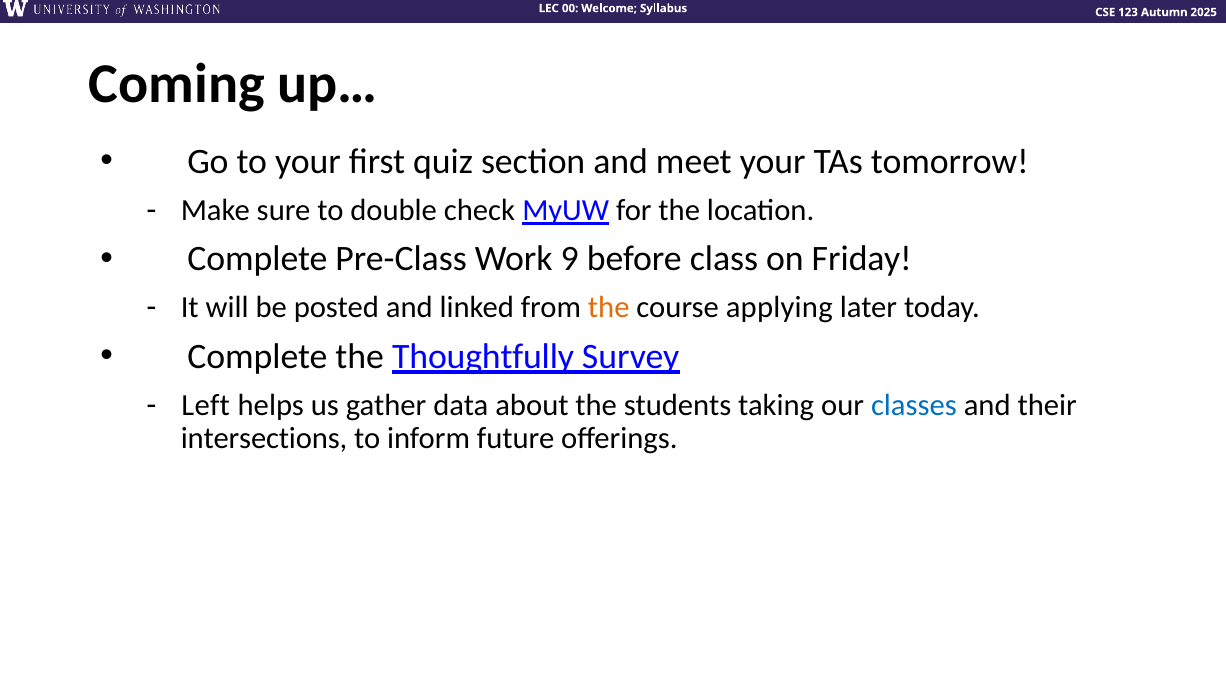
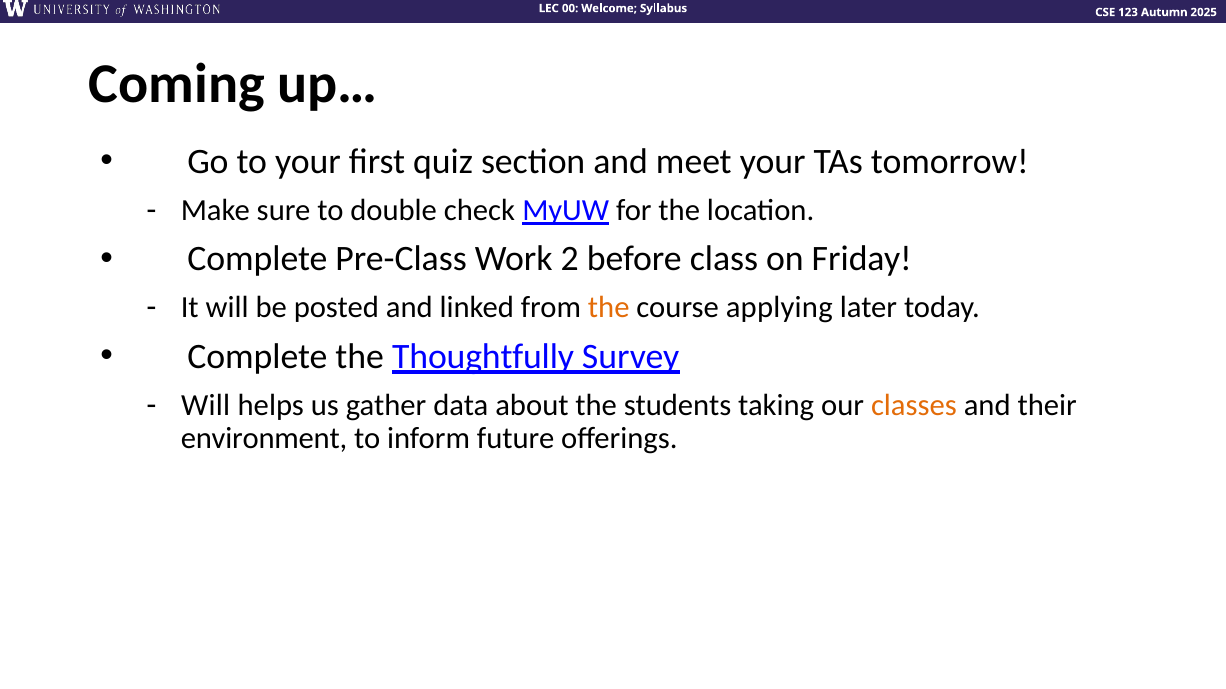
9: 9 -> 2
Left at (206, 406): Left -> Will
classes colour: blue -> orange
intersections: intersections -> environment
